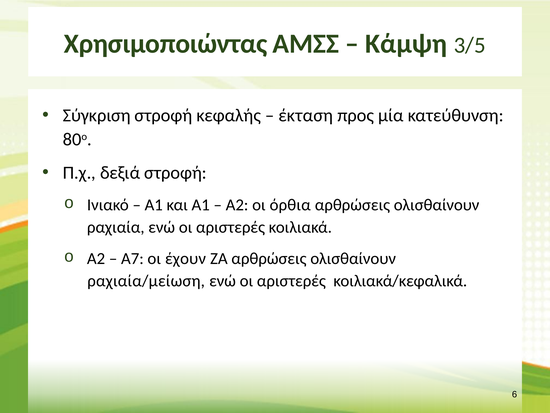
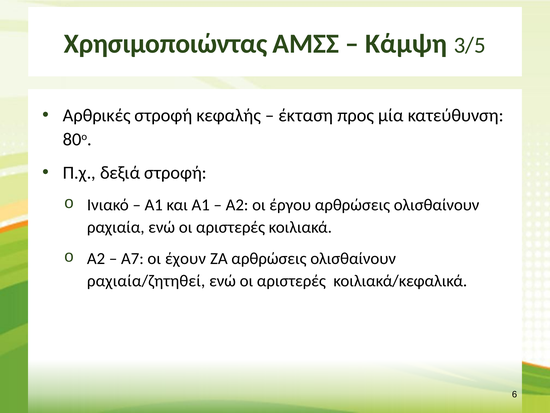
Σύγκριση: Σύγκριση -> Αρθρικές
όρθια: όρθια -> έργου
ραχιαία/μείωση: ραχιαία/μείωση -> ραχιαία/ζητηθεί
